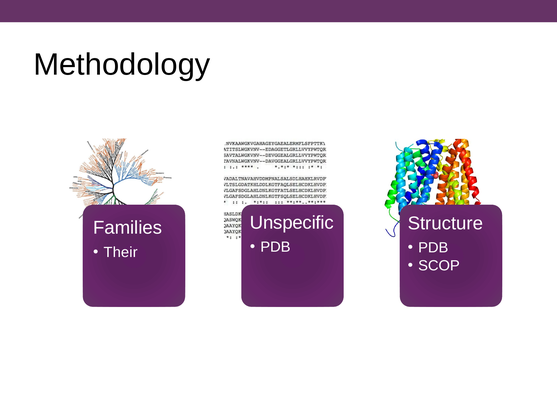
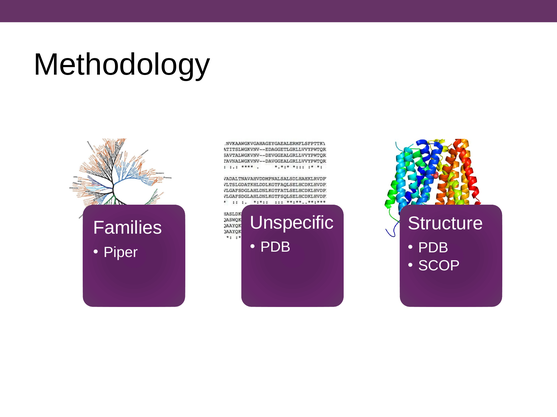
Their: Their -> Piper
